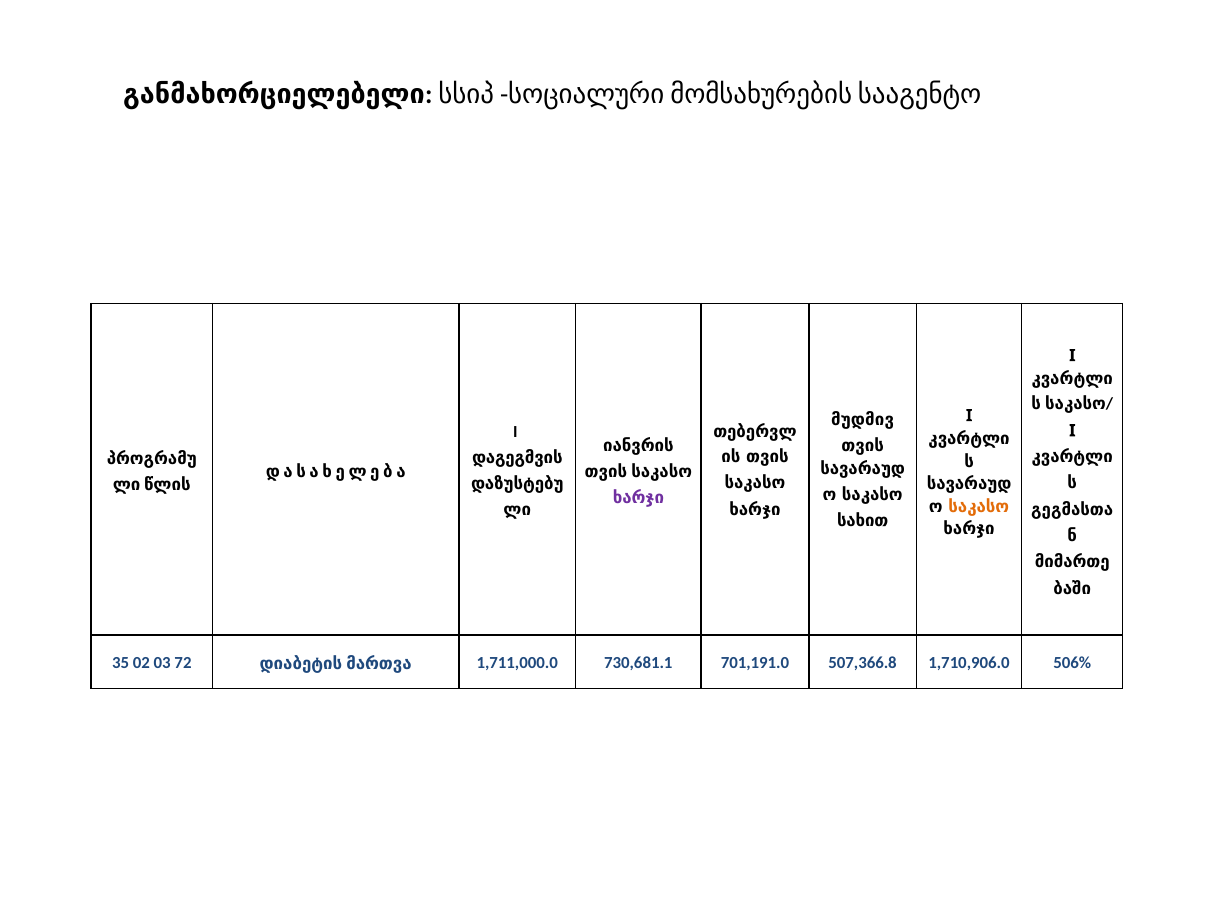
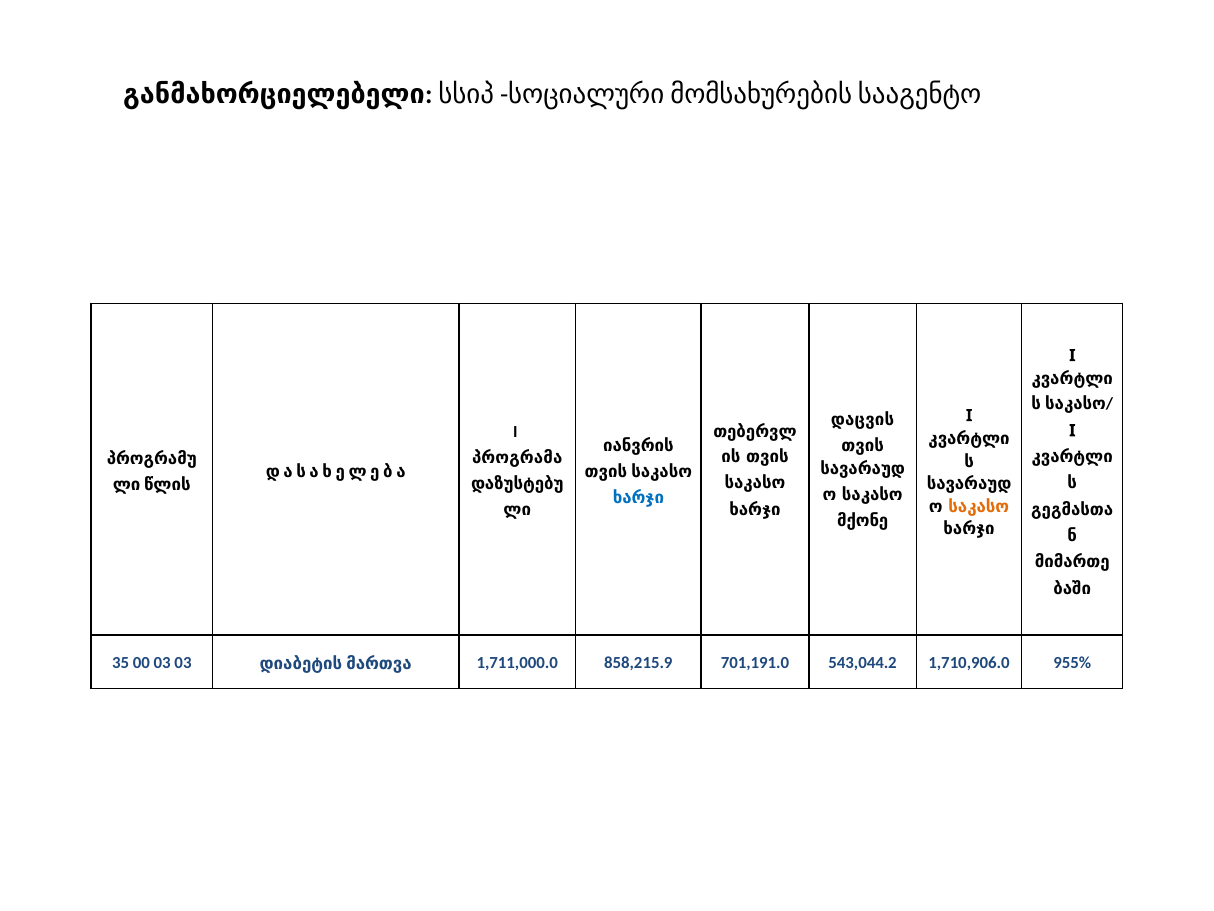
მუდმივ: მუდმივ -> დაცვის
დაგეგმვის: დაგეგმვის -> პროგრამა
ხარჯი at (638, 498) colour: purple -> blue
სახით: სახით -> მქონე
02: 02 -> 00
03 72: 72 -> 03
730,681.1: 730,681.1 -> 858,215.9
507,366.8: 507,366.8 -> 543,044.2
506%: 506% -> 955%
